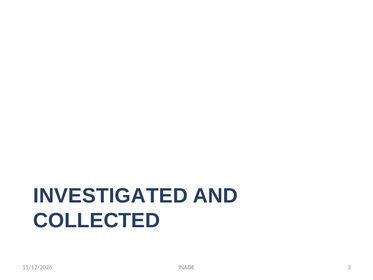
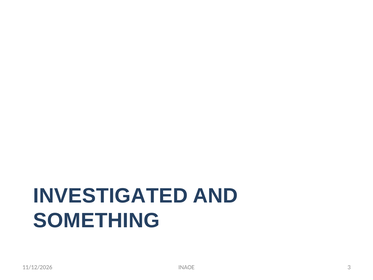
COLLECTED: COLLECTED -> SOMETHING
